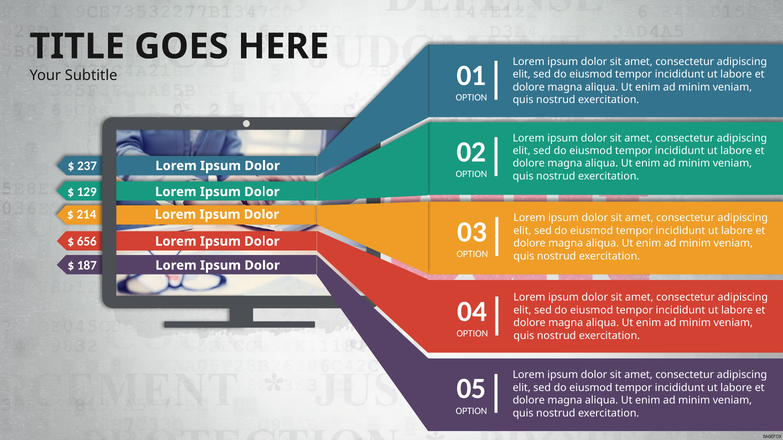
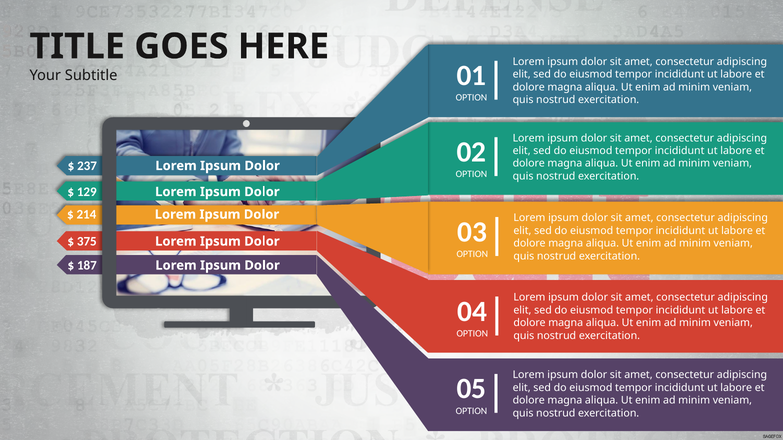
656: 656 -> 375
